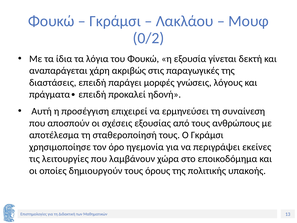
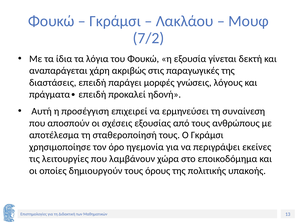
0/2: 0/2 -> 7/2
